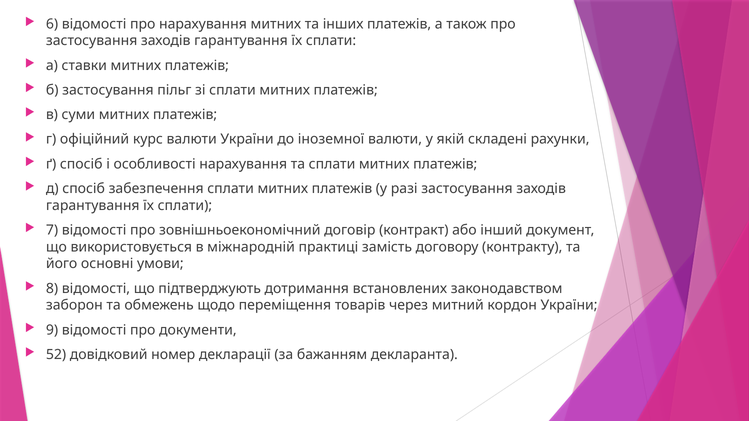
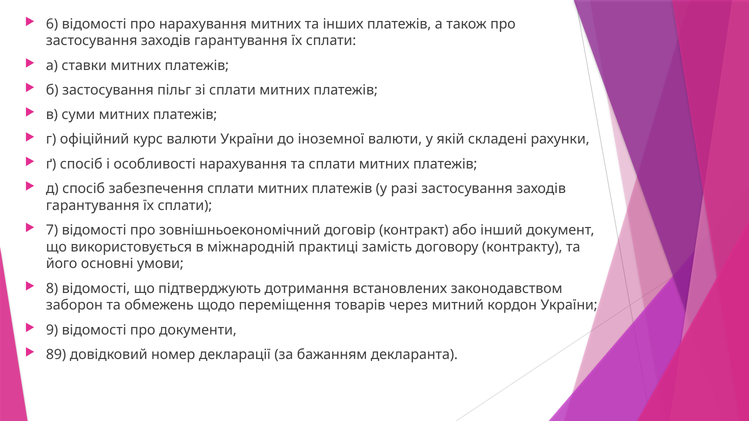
52: 52 -> 89
